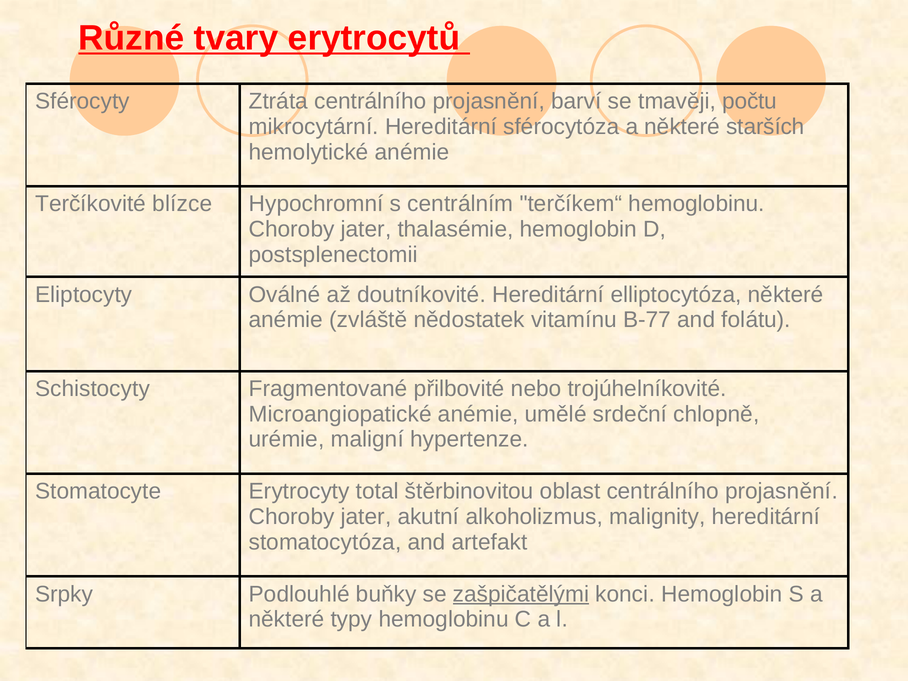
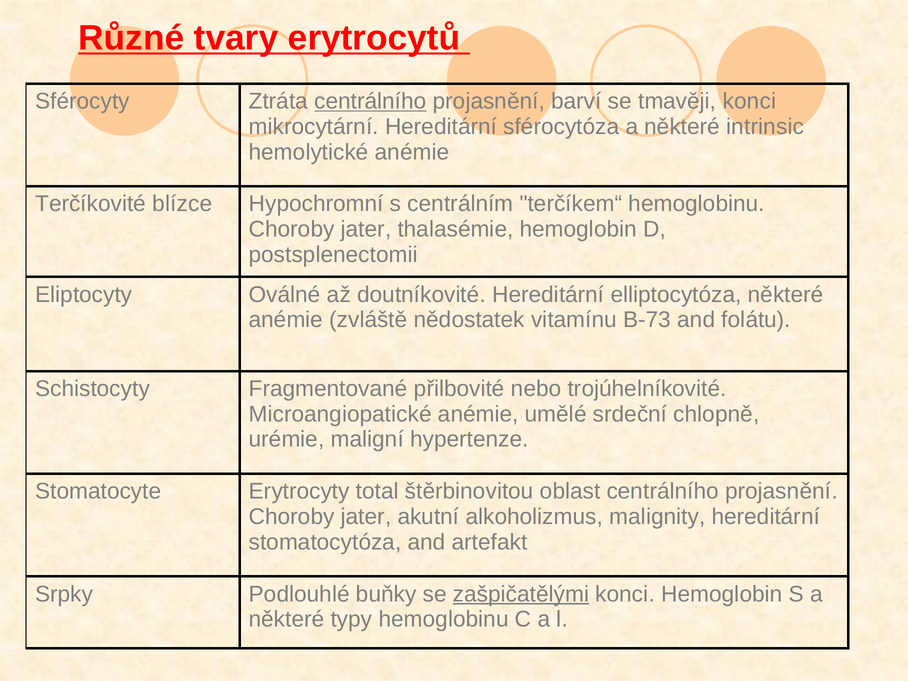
centrálního at (370, 101) underline: none -> present
tmavěji počtu: počtu -> konci
starších: starších -> intrinsic
B-77: B-77 -> B-73
